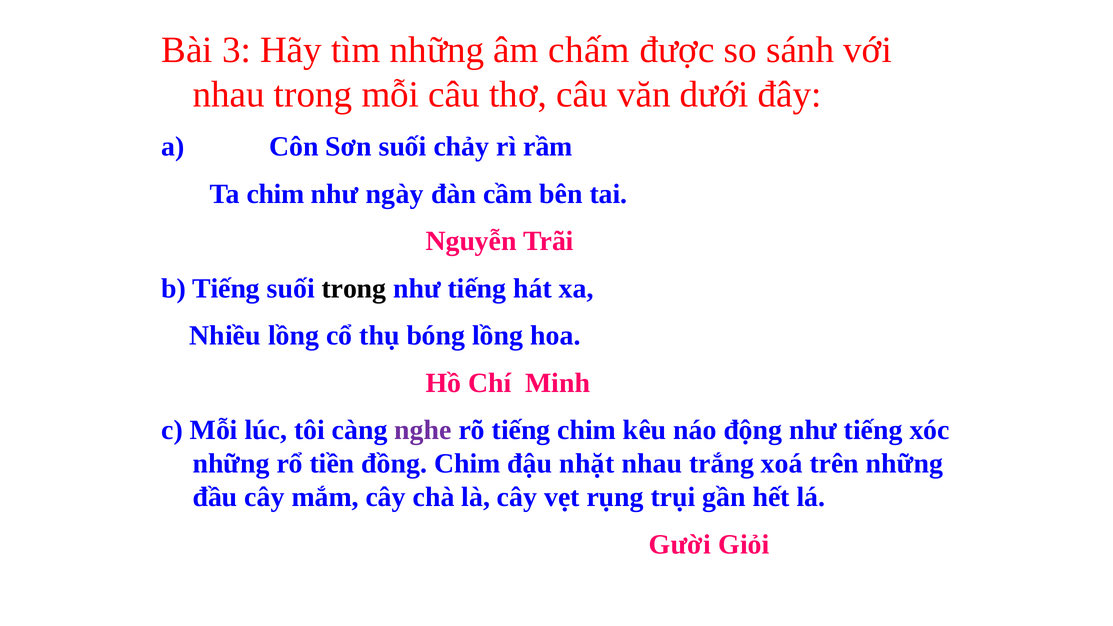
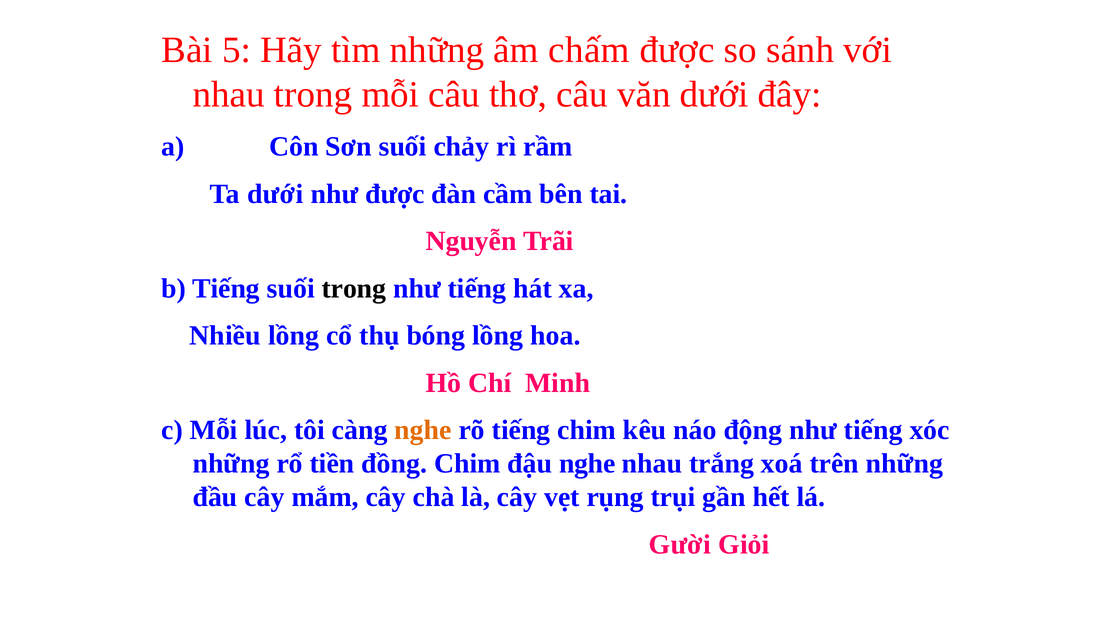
3: 3 -> 5
Ta chim: chim -> dưới
như ngày: ngày -> được
nghe at (423, 430) colour: purple -> orange
đậu nhặt: nhặt -> nghe
